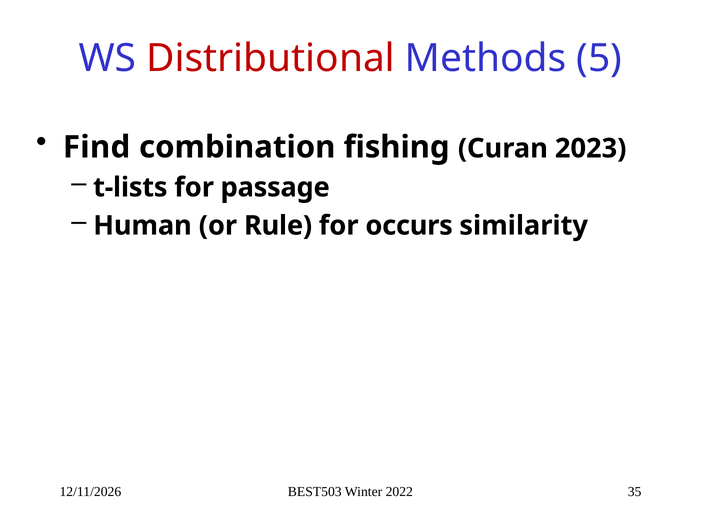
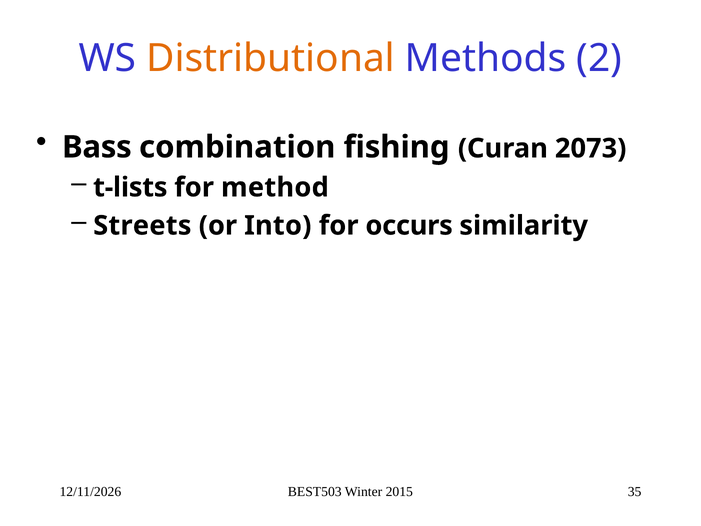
Distributional colour: red -> orange
5: 5 -> 2
Find: Find -> Bass
2023: 2023 -> 2073
passage: passage -> method
Human: Human -> Streets
Rule: Rule -> Into
2022: 2022 -> 2015
